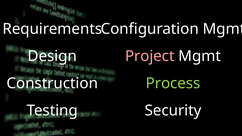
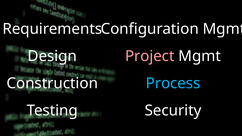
Process colour: light green -> light blue
